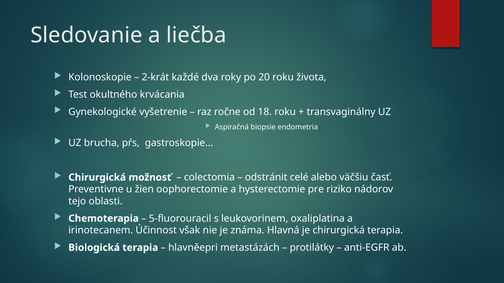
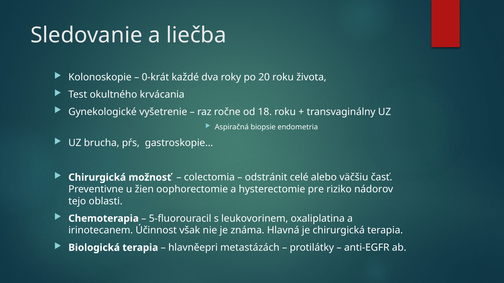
2-krát: 2-krát -> 0-krát
